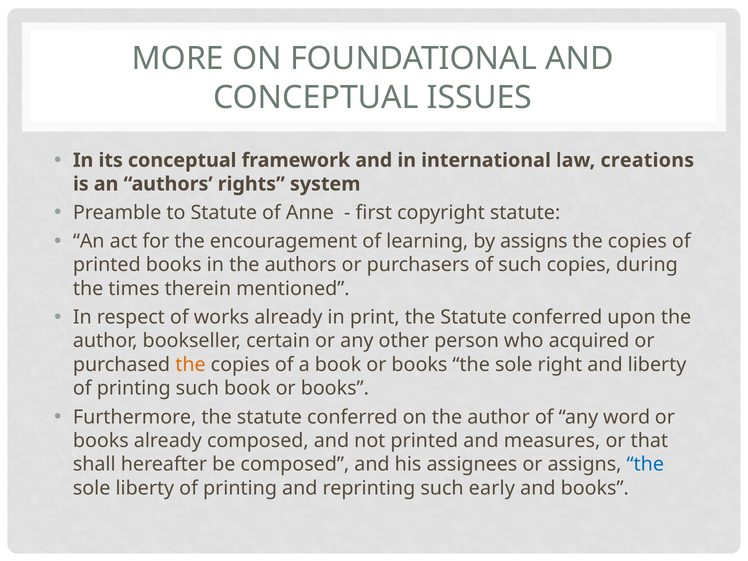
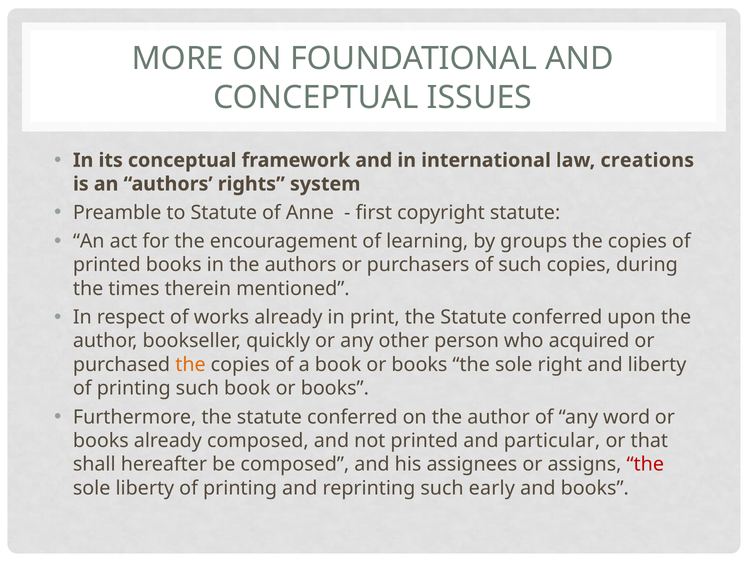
by assigns: assigns -> groups
certain: certain -> quickly
measures: measures -> particular
the at (645, 464) colour: blue -> red
